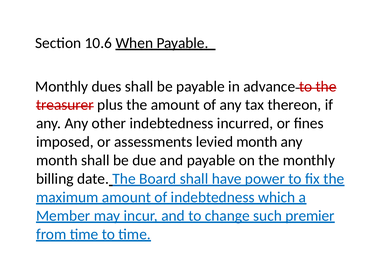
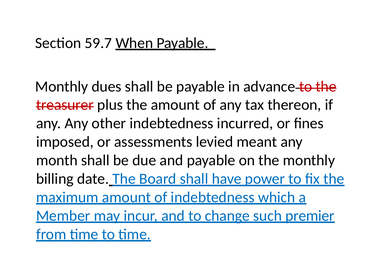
10.6: 10.6 -> 59.7
levied month: month -> meant
